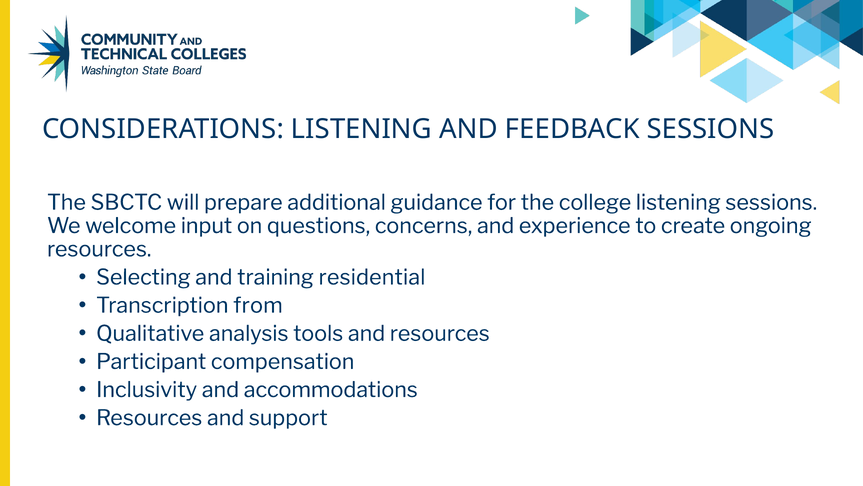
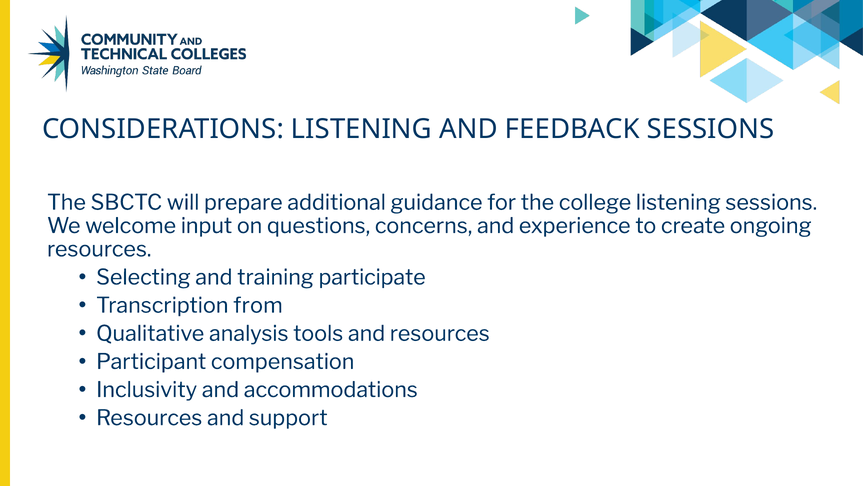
residential: residential -> participate
